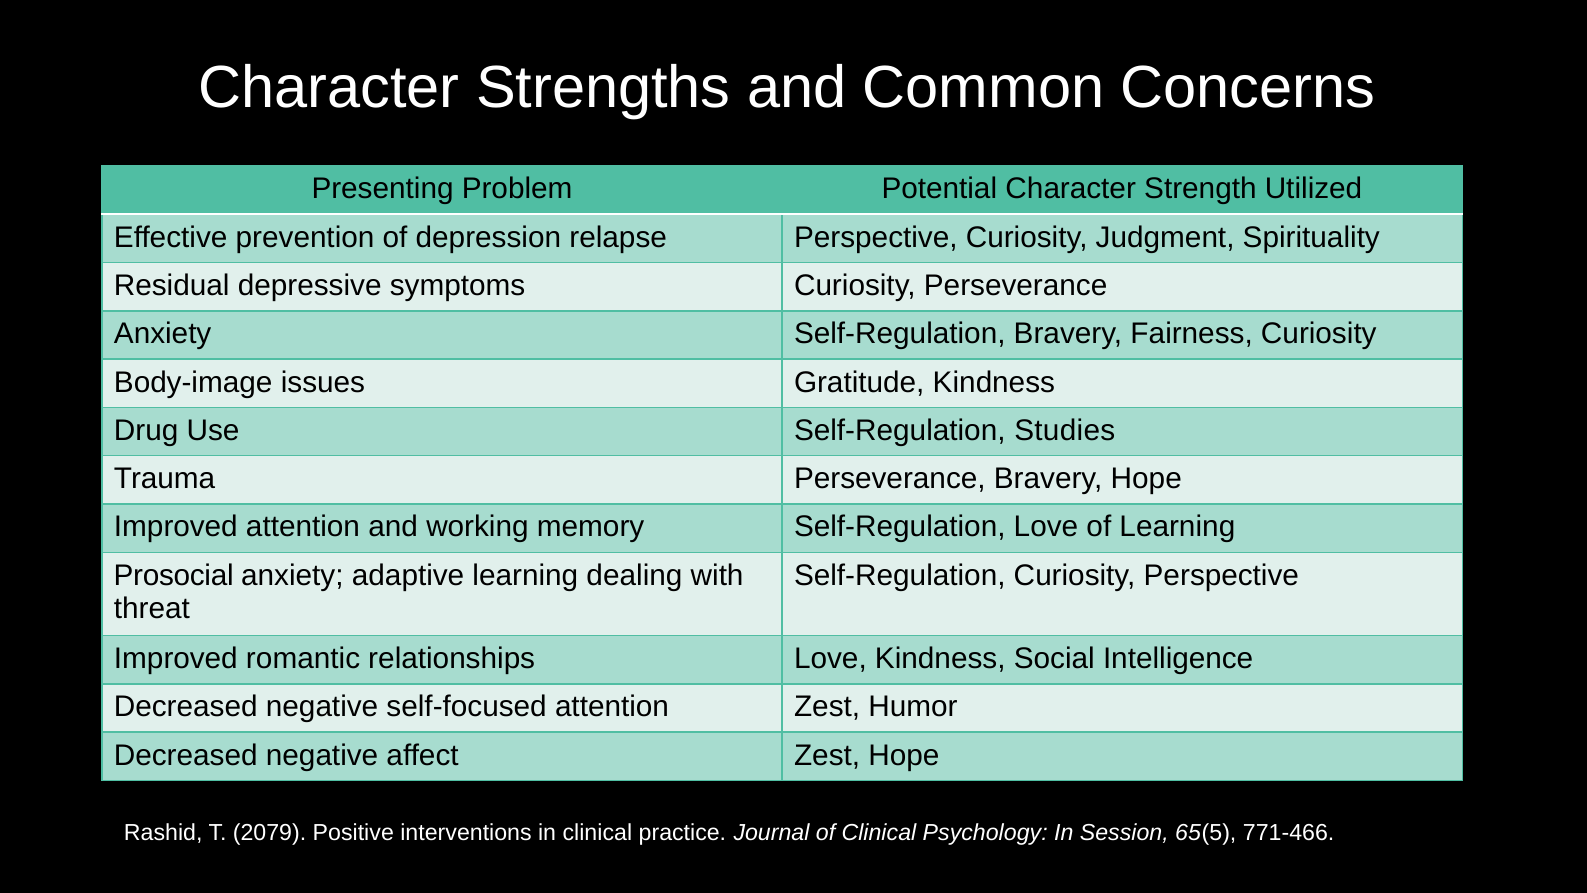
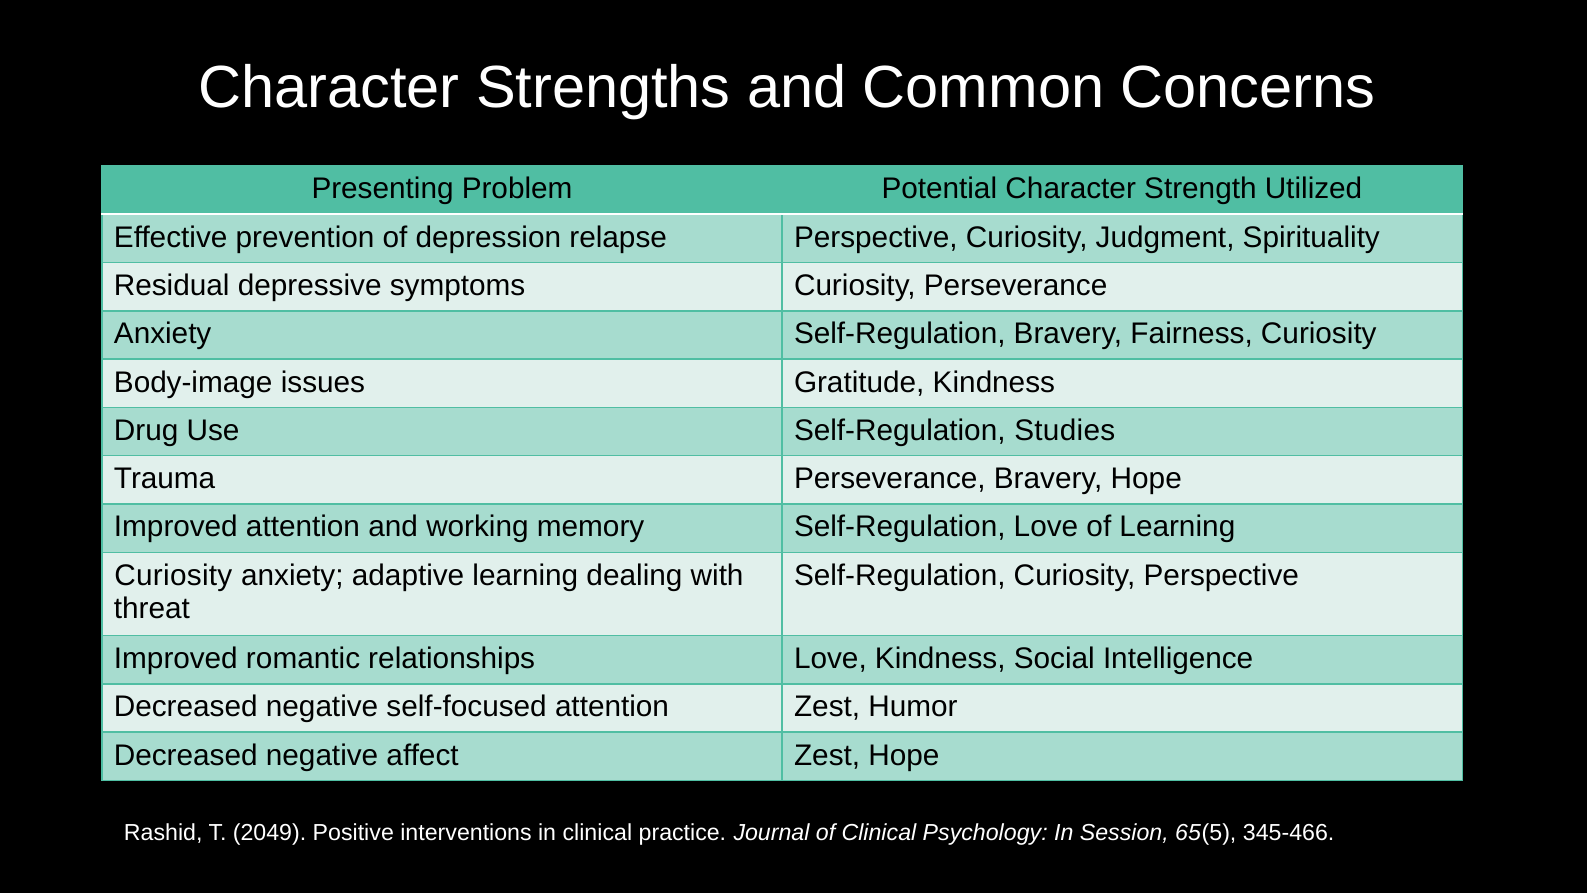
Prosocial at (174, 575): Prosocial -> Curiosity
2079: 2079 -> 2049
771-466: 771-466 -> 345-466
